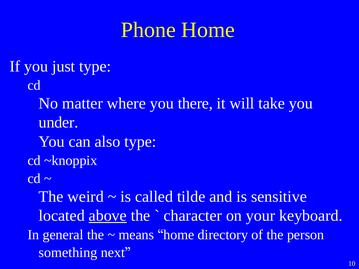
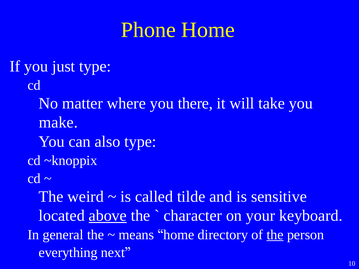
under: under -> make
the at (275, 235) underline: none -> present
something: something -> everything
